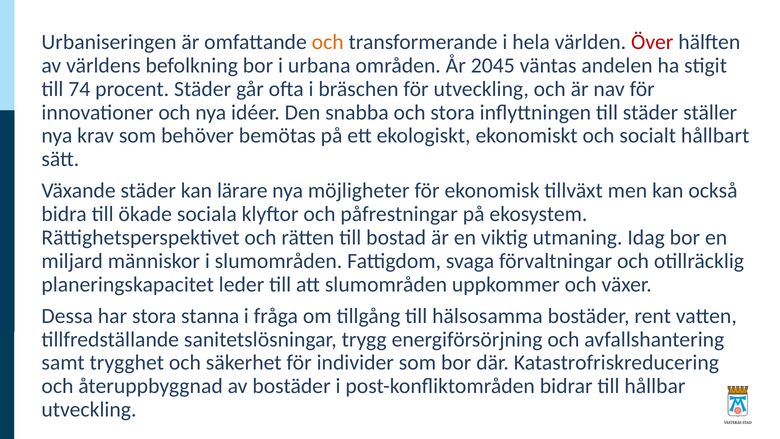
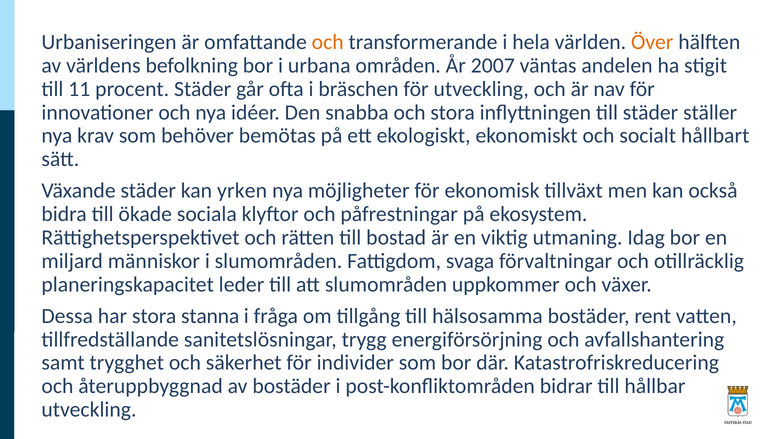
Över colour: red -> orange
2045: 2045 -> 2007
74: 74 -> 11
lärare: lärare -> yrken
